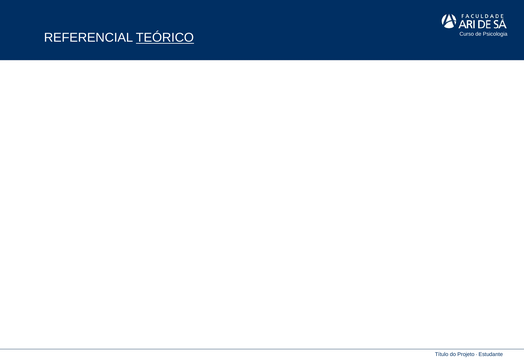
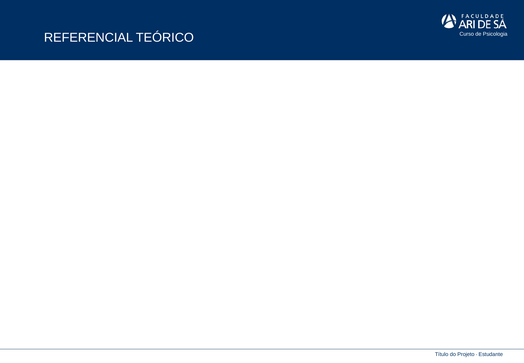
TEÓRICO underline: present -> none
